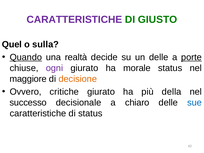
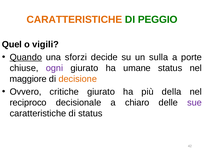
CARATTERISTICHE at (74, 20) colour: purple -> orange
GIUSTO: GIUSTO -> PEGGIO
sulla: sulla -> vigili
realtà: realtà -> sforzi
un delle: delle -> sulla
porte underline: present -> none
morale: morale -> umane
successo: successo -> reciproco
sue colour: blue -> purple
